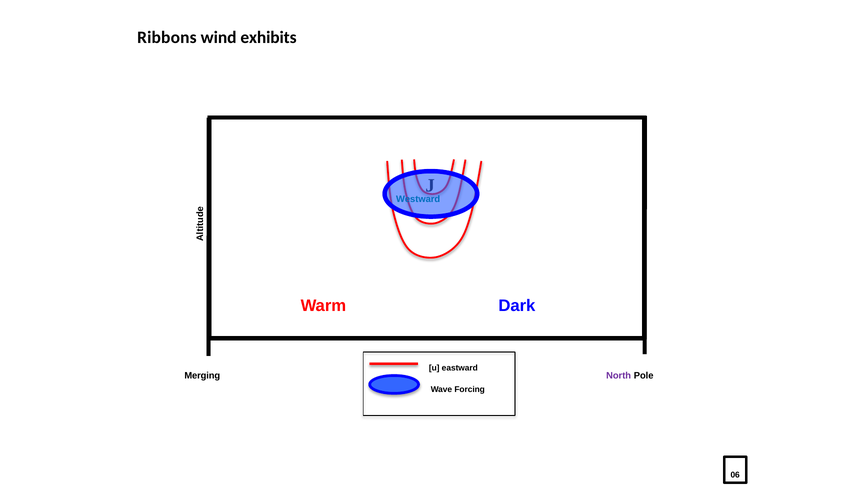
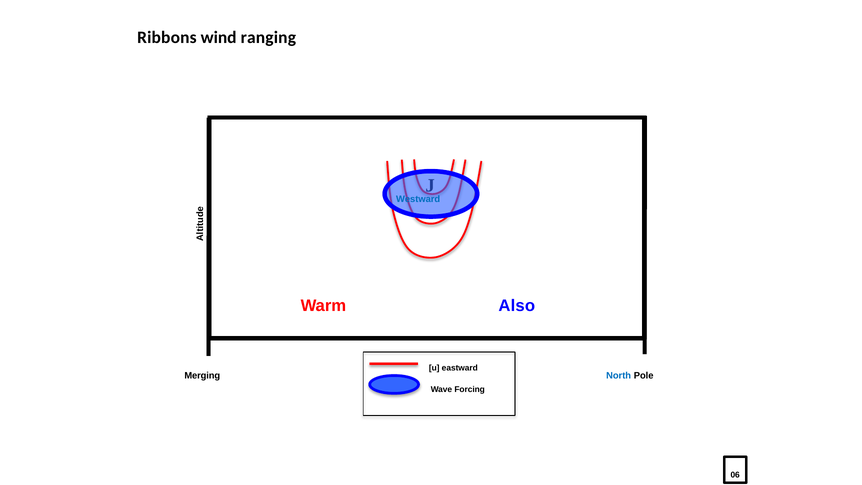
exhibits: exhibits -> ranging
Dark: Dark -> Also
North colour: purple -> blue
